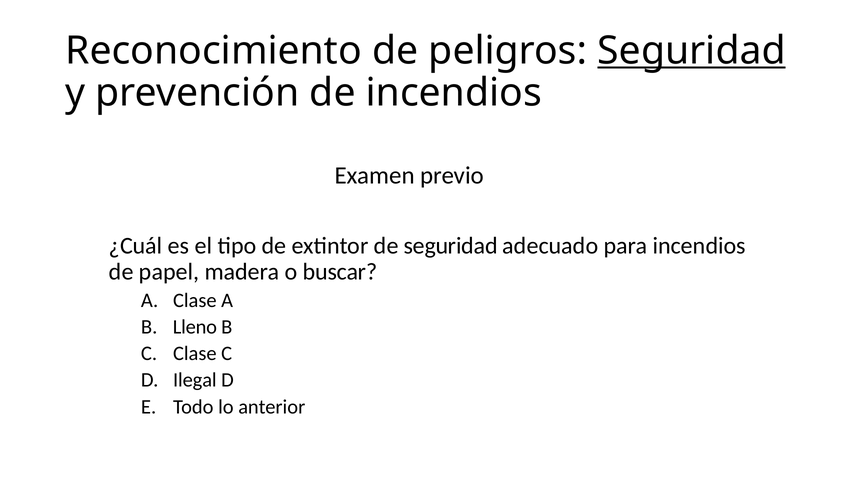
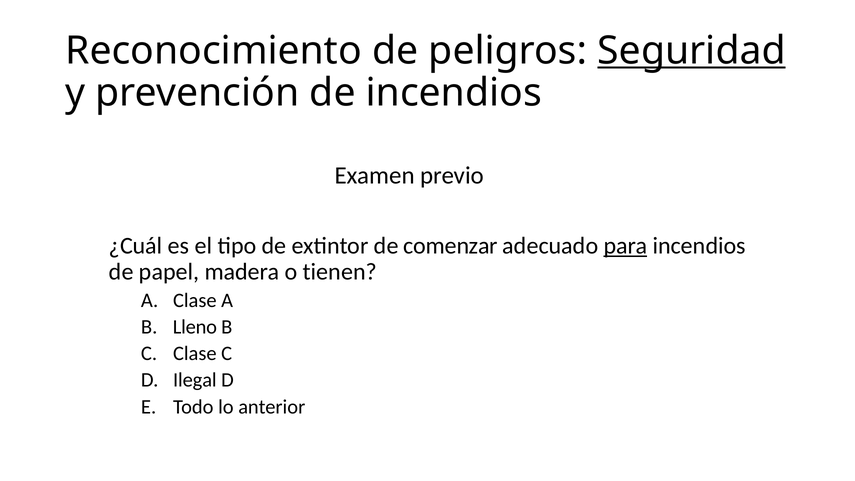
de seguridad: seguridad -> comenzar
para underline: none -> present
buscar: buscar -> tienen
